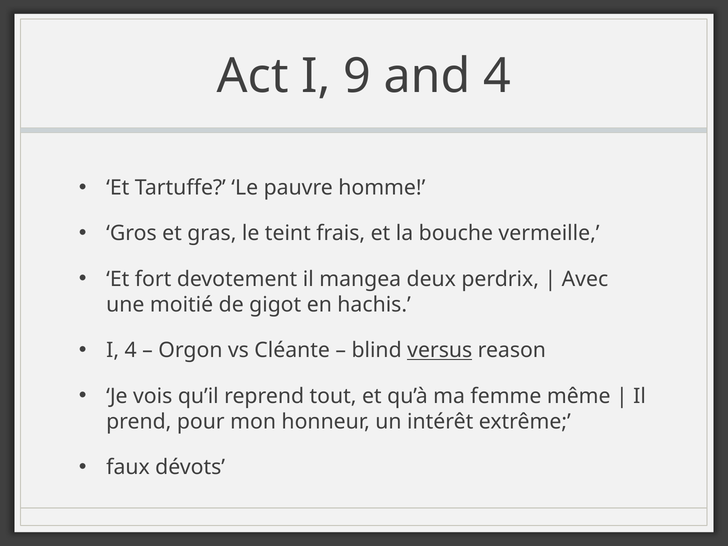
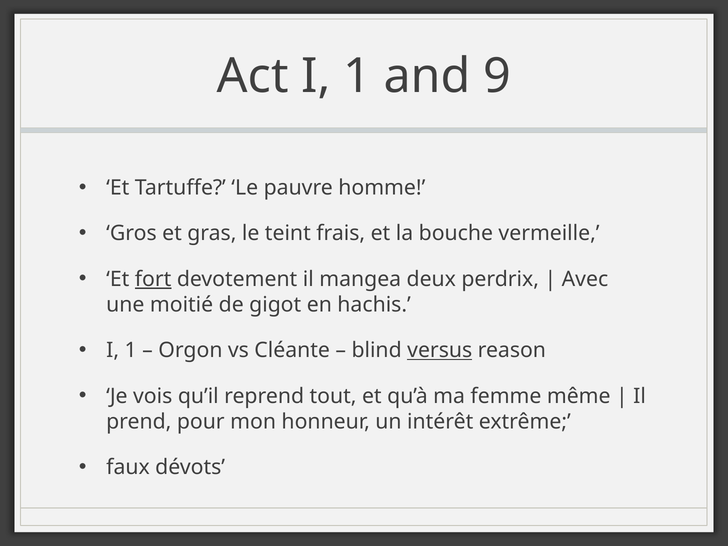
Act I 9: 9 -> 1
and 4: 4 -> 9
fort underline: none -> present
4 at (131, 350): 4 -> 1
